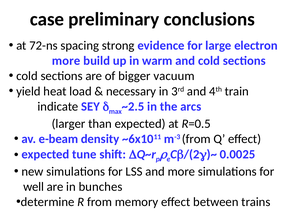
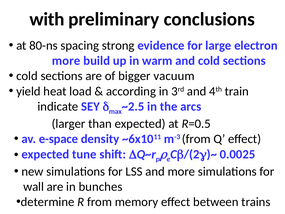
case: case -> with
72-ns: 72-ns -> 80-ns
necessary: necessary -> according
e-beam: e-beam -> e-space
well: well -> wall
